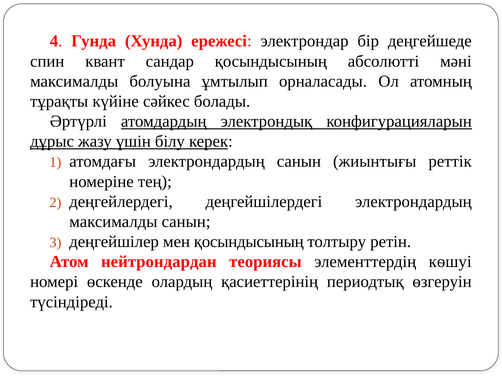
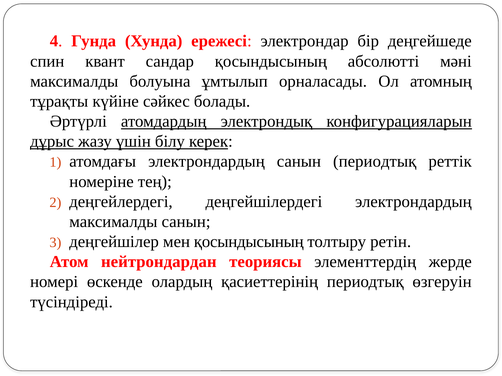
санын жиынтығы: жиынтығы -> периодтық
көшуі: көшуі -> жерде
